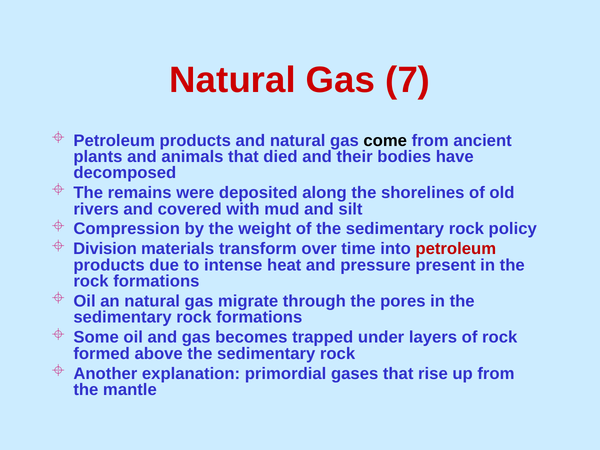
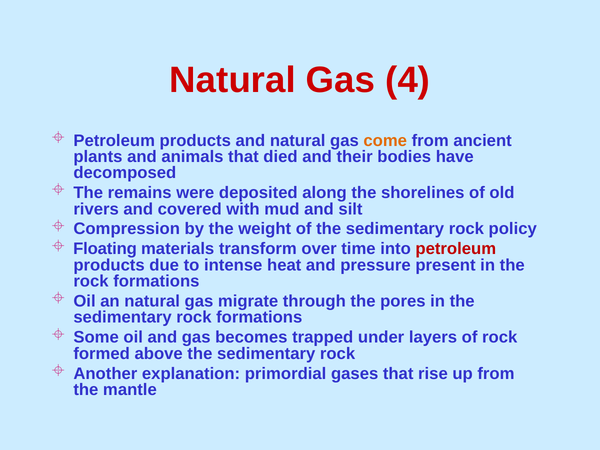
7: 7 -> 4
come colour: black -> orange
Division: Division -> Floating
